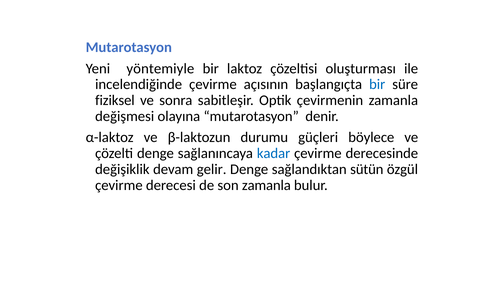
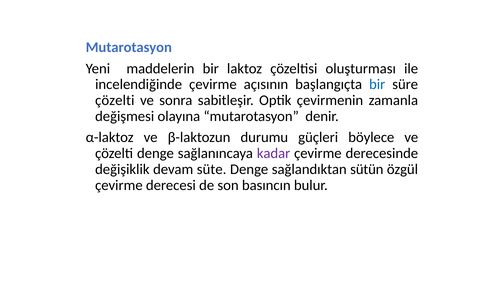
yöntemiyle: yöntemiyle -> maddelerin
fiziksel at (115, 100): fiziksel -> çözelti
kadar colour: blue -> purple
gelir: gelir -> süte
son zamanla: zamanla -> basıncın
